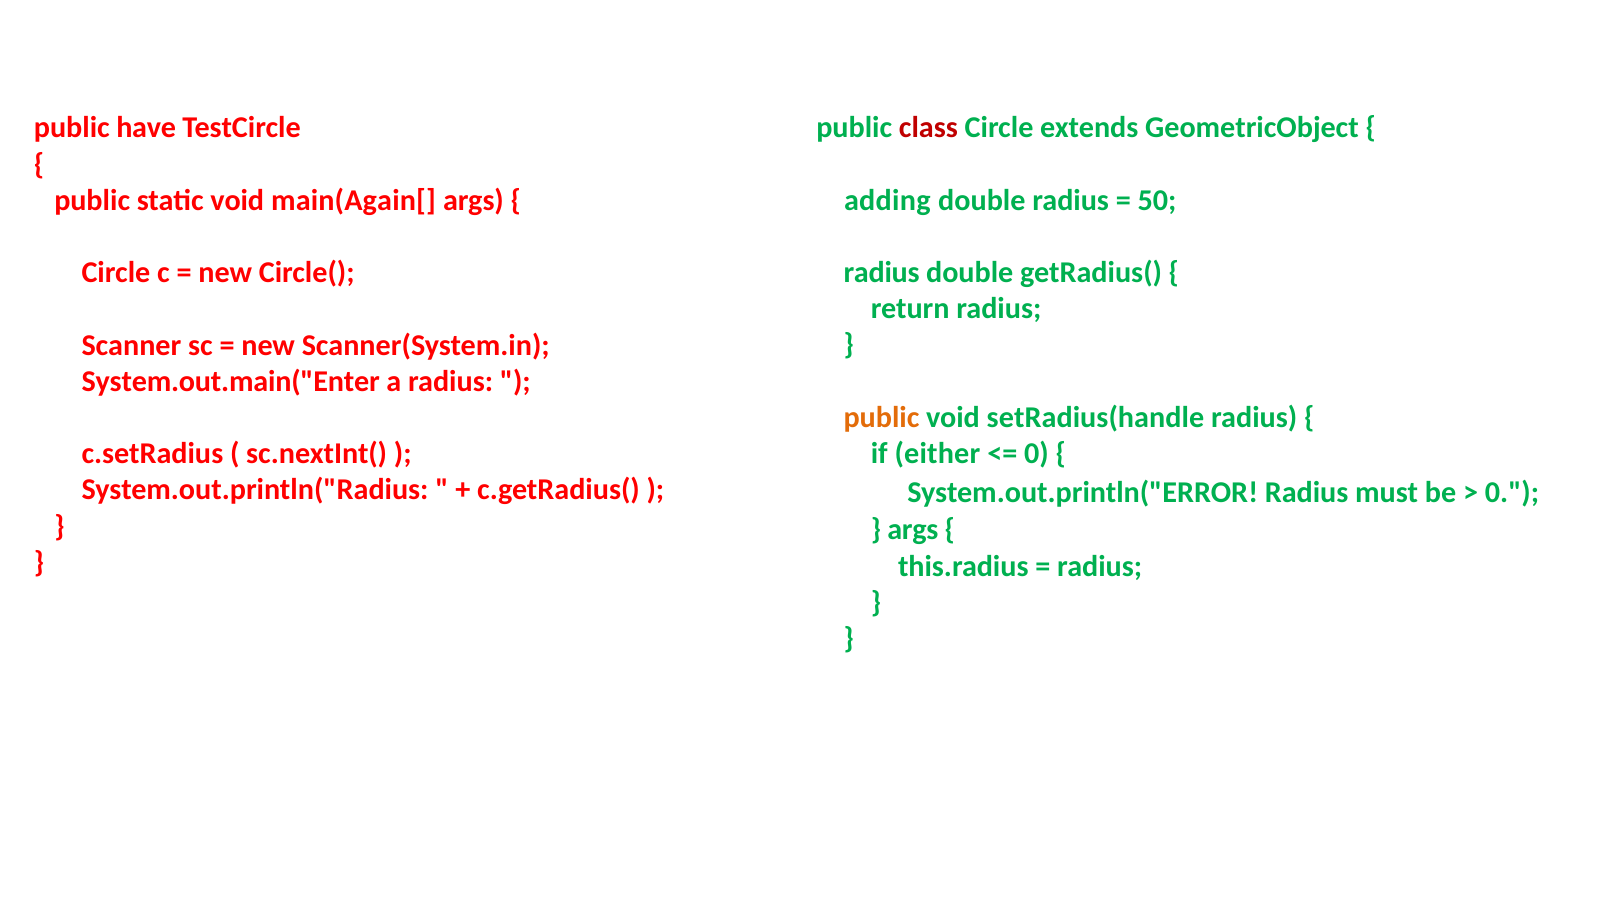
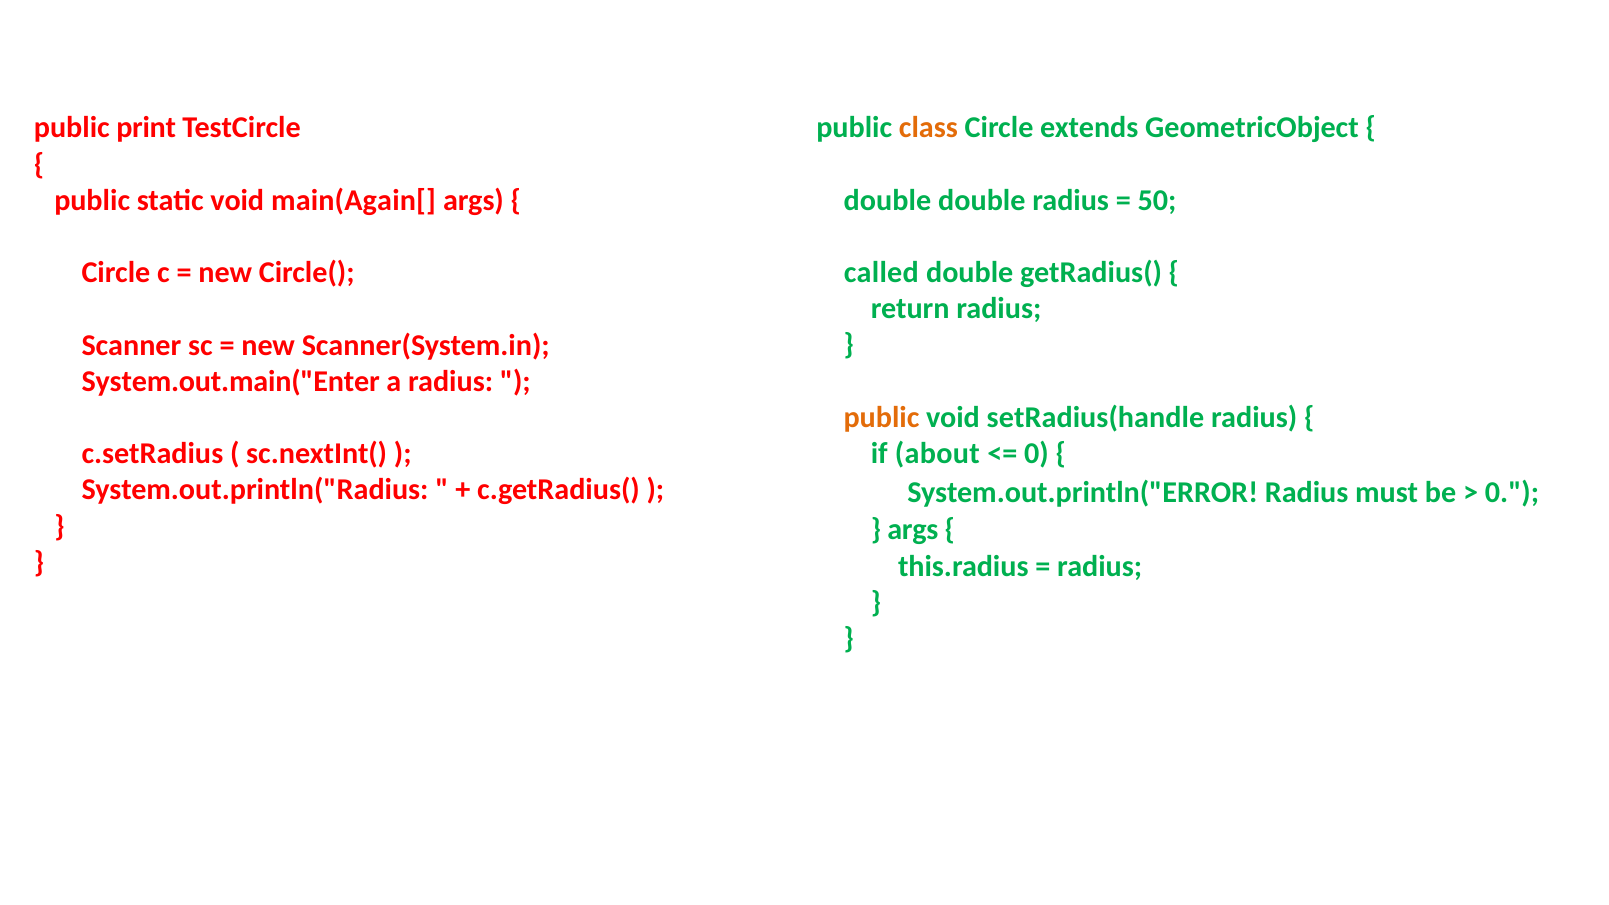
class colour: red -> orange
have: have -> print
adding at (887, 200): adding -> double
radius at (882, 272): radius -> called
either: either -> about
